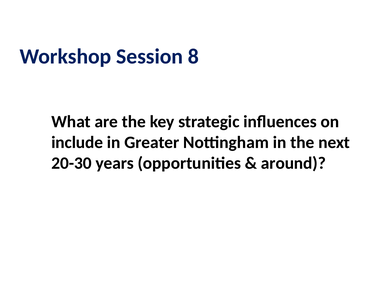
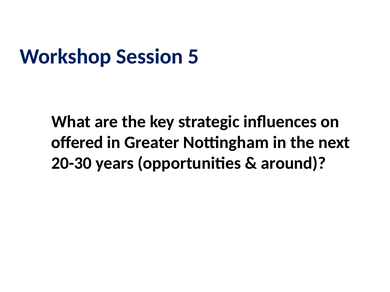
8: 8 -> 5
include: include -> offered
